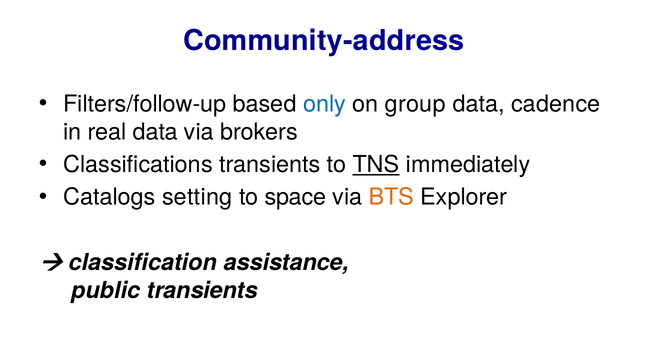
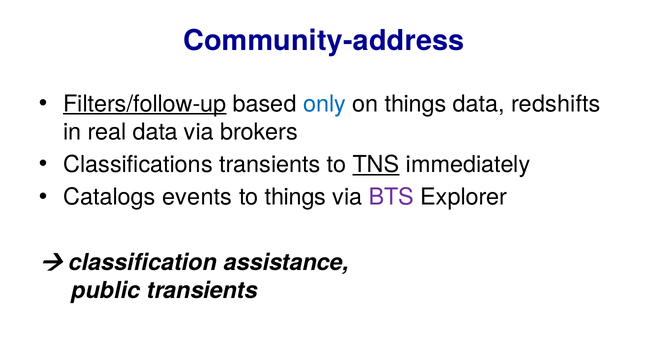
Filters/follow-up underline: none -> present
on group: group -> things
cadence: cadence -> redshifts
setting: setting -> events
to space: space -> things
BTS colour: orange -> purple
